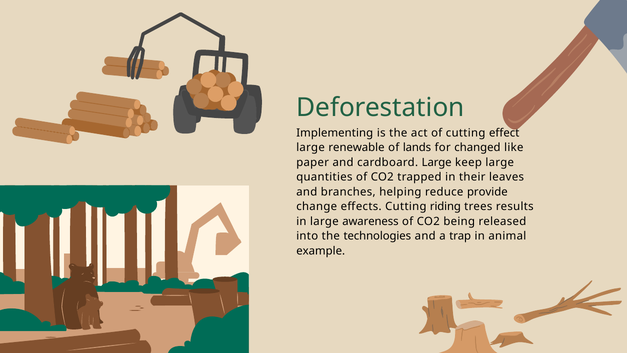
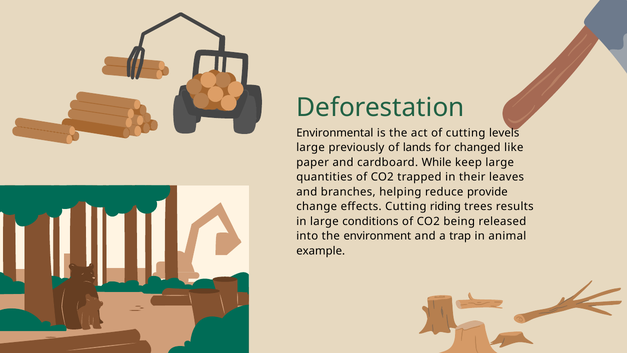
Implementing: Implementing -> Environmental
effect: effect -> levels
renewable: renewable -> previously
cardboard Large: Large -> While
awareness: awareness -> conditions
technologies: technologies -> environment
